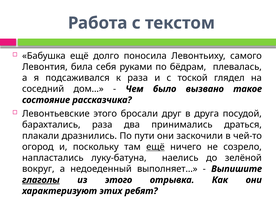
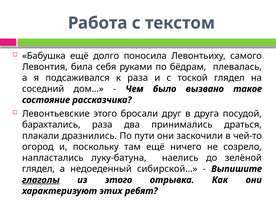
ещё at (155, 147) underline: present -> none
вокруг at (38, 169): вокруг -> глядел
выполняет…: выполняет… -> сибирской…
